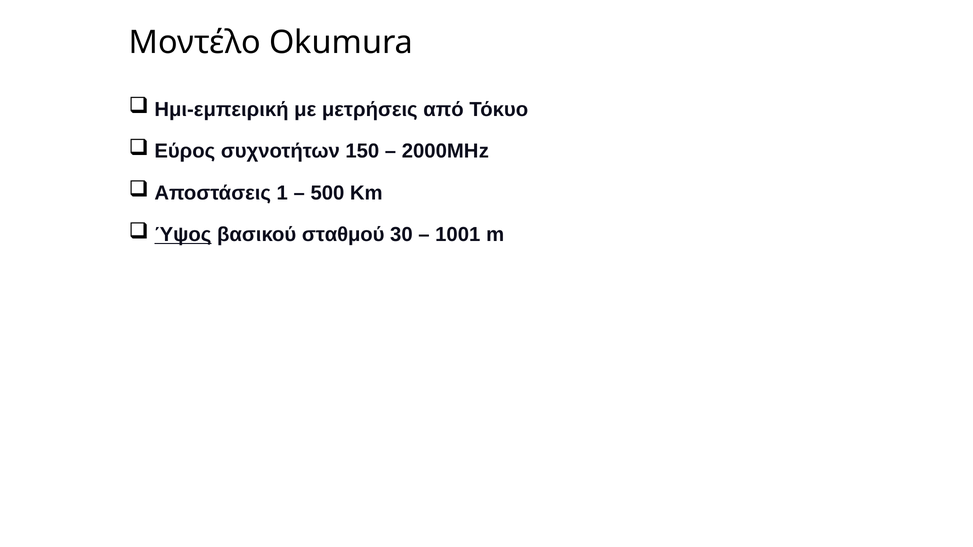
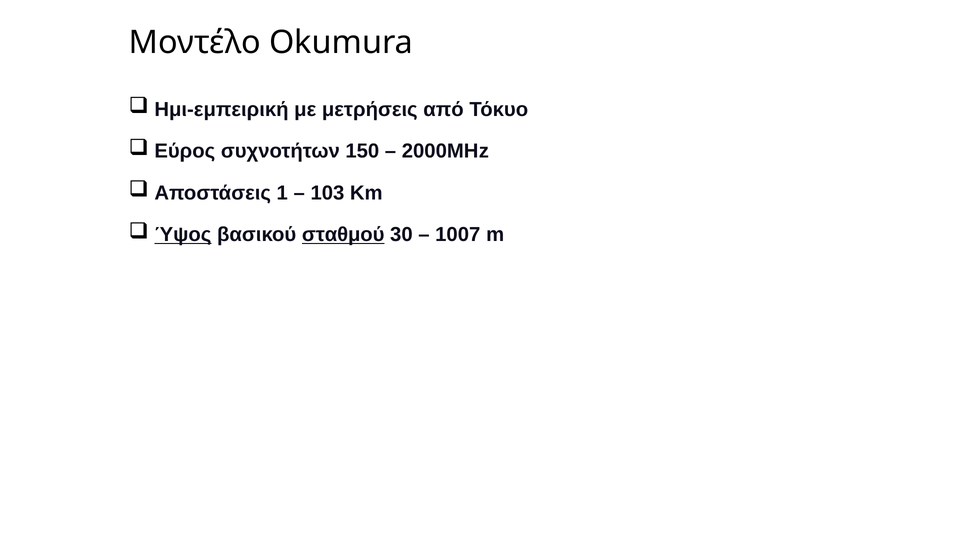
500: 500 -> 103
σταθμού underline: none -> present
1001: 1001 -> 1007
